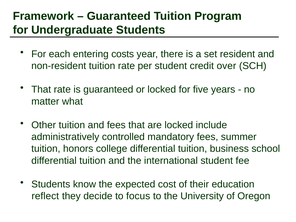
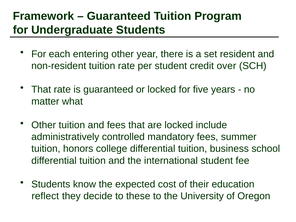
entering costs: costs -> other
focus: focus -> these
